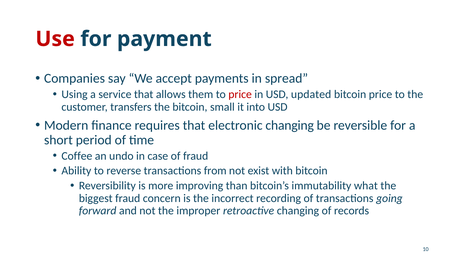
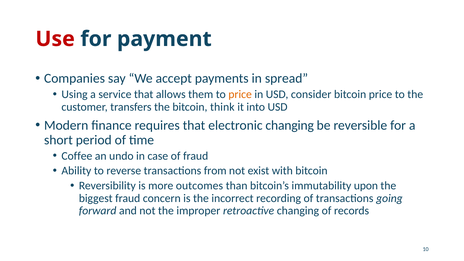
price at (240, 94) colour: red -> orange
updated: updated -> consider
small: small -> think
improving: improving -> outcomes
what: what -> upon
